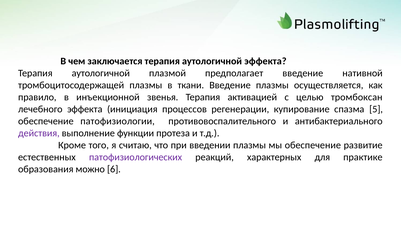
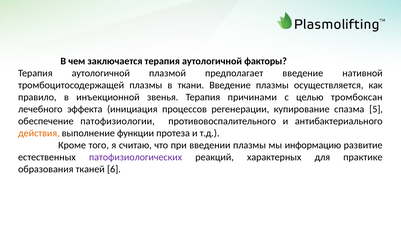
аутологичной эффекта: эффекта -> факторы
активацией: активацией -> причинами
действия colour: purple -> orange
мы обеспечение: обеспечение -> информацию
можно: можно -> тканей
